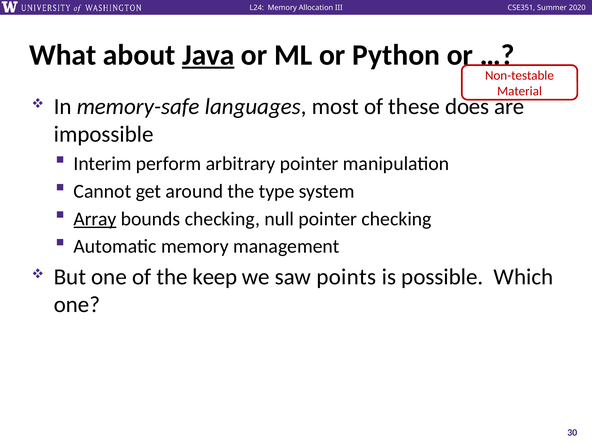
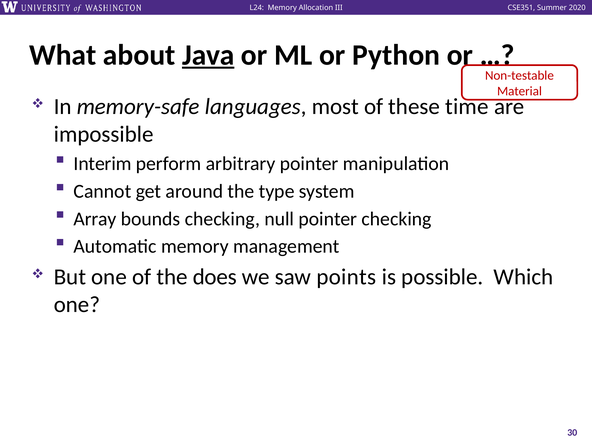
does: does -> time
Array underline: present -> none
keep: keep -> does
